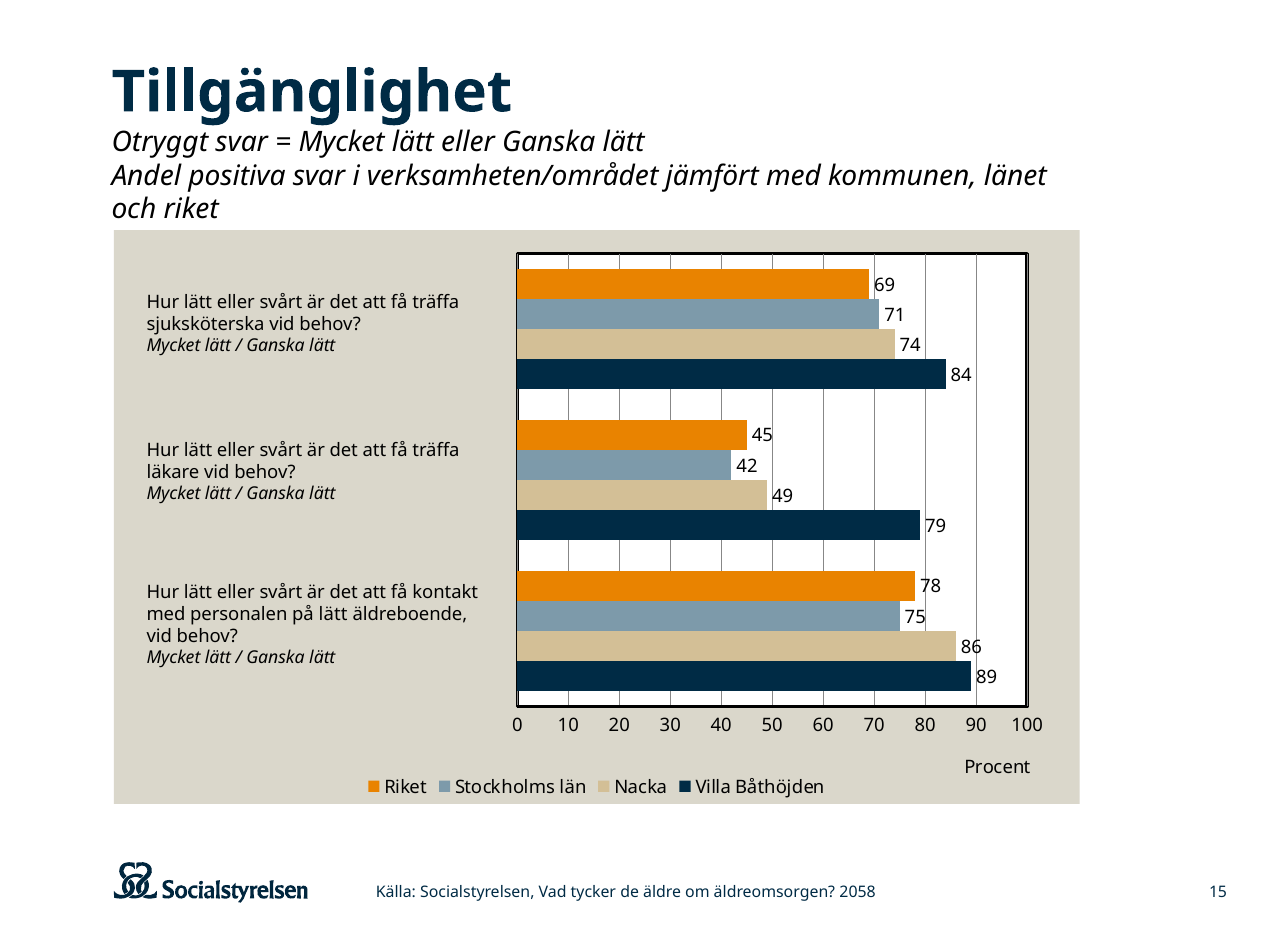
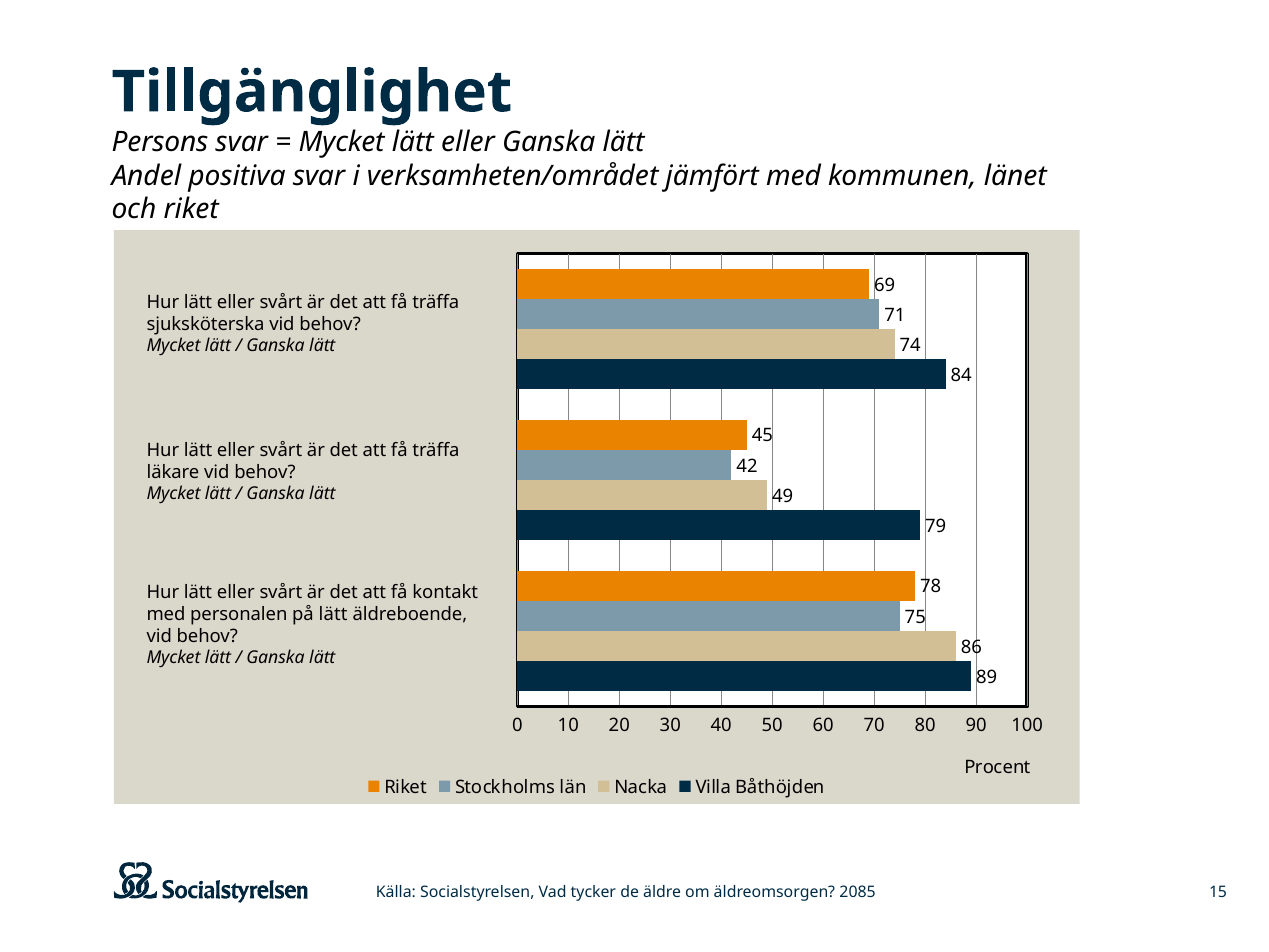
Otryggt: Otryggt -> Persons
2058: 2058 -> 2085
